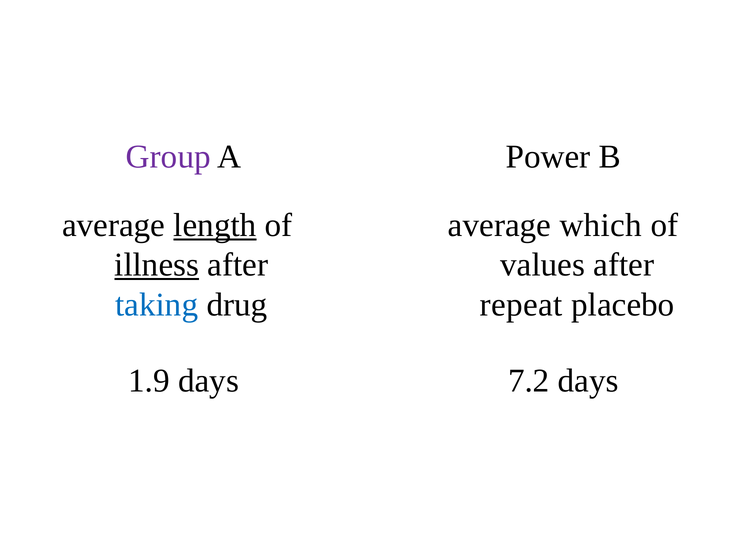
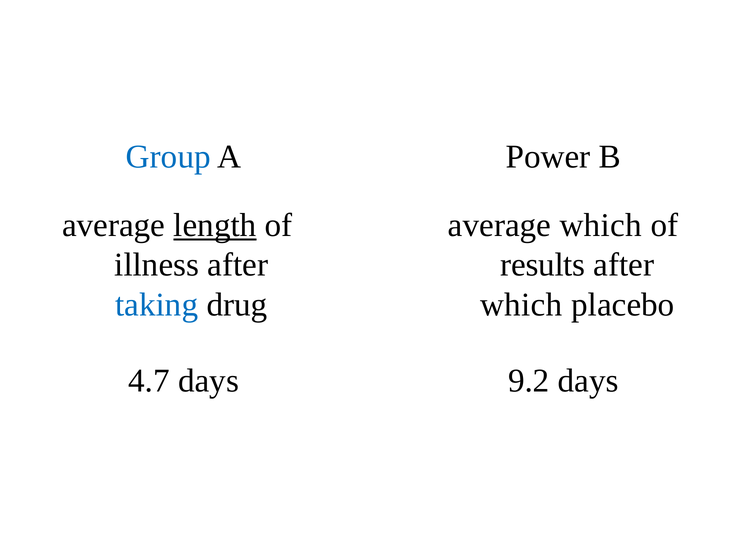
Group colour: purple -> blue
illness underline: present -> none
values: values -> results
repeat at (521, 305): repeat -> which
1.9: 1.9 -> 4.7
7.2: 7.2 -> 9.2
